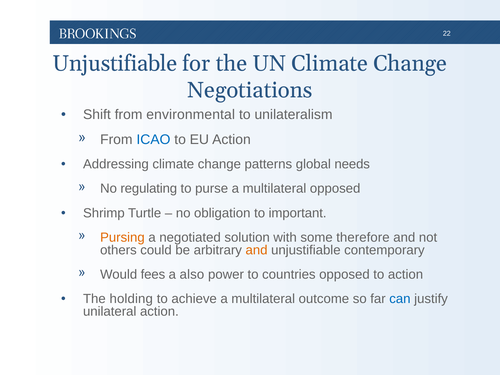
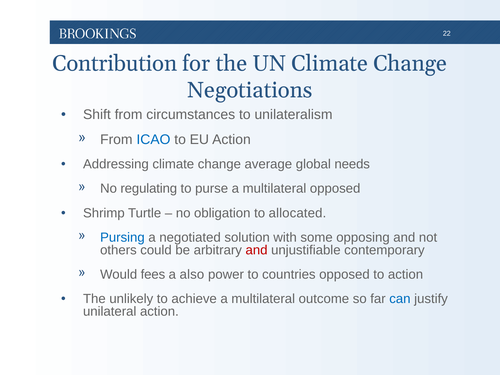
Unjustifiable at (115, 63): Unjustifiable -> Contribution
environmental: environmental -> circumstances
patterns: patterns -> average
important: important -> allocated
Pursing colour: orange -> blue
therefore: therefore -> opposing
and at (257, 250) colour: orange -> red
holding: holding -> unlikely
